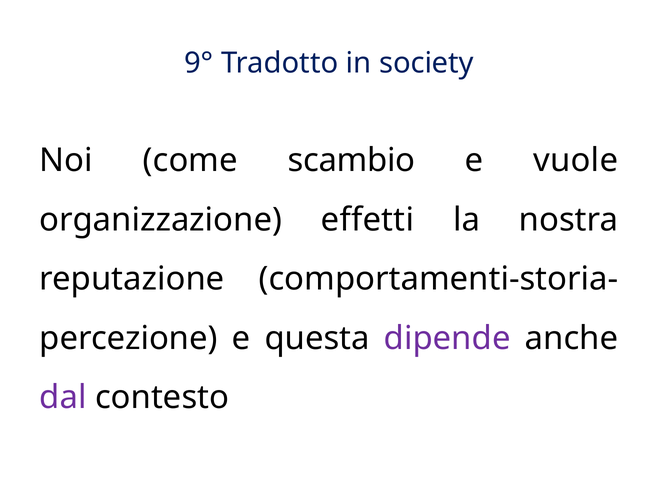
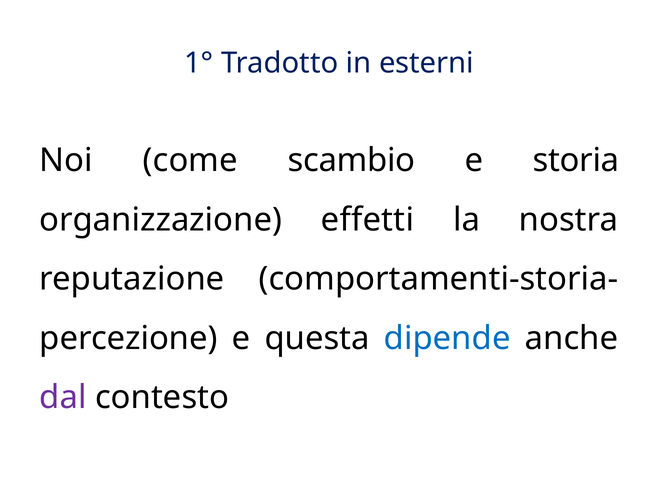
9°: 9° -> 1°
society: society -> esterni
vuole: vuole -> storia
dipende colour: purple -> blue
